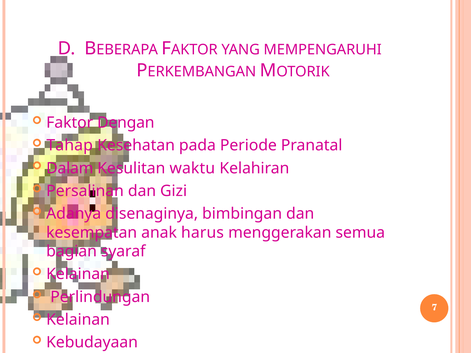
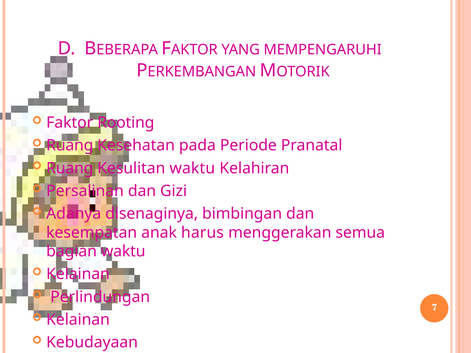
Dengan: Dengan -> Rooting
Tahap at (70, 146): Tahap -> Ruang
Dalam at (70, 168): Dalam -> Ruang
bagian syaraf: syaraf -> waktu
